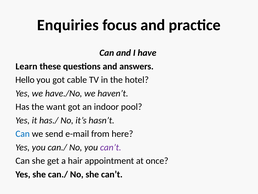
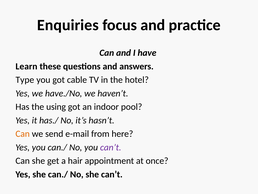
Hello: Hello -> Type
want: want -> using
Can at (23, 133) colour: blue -> orange
